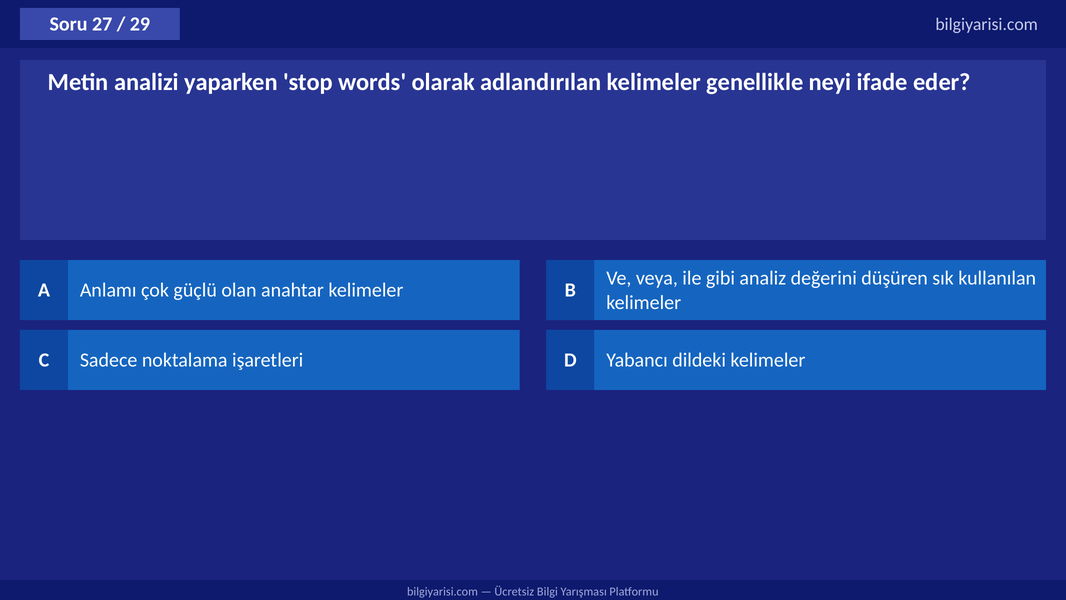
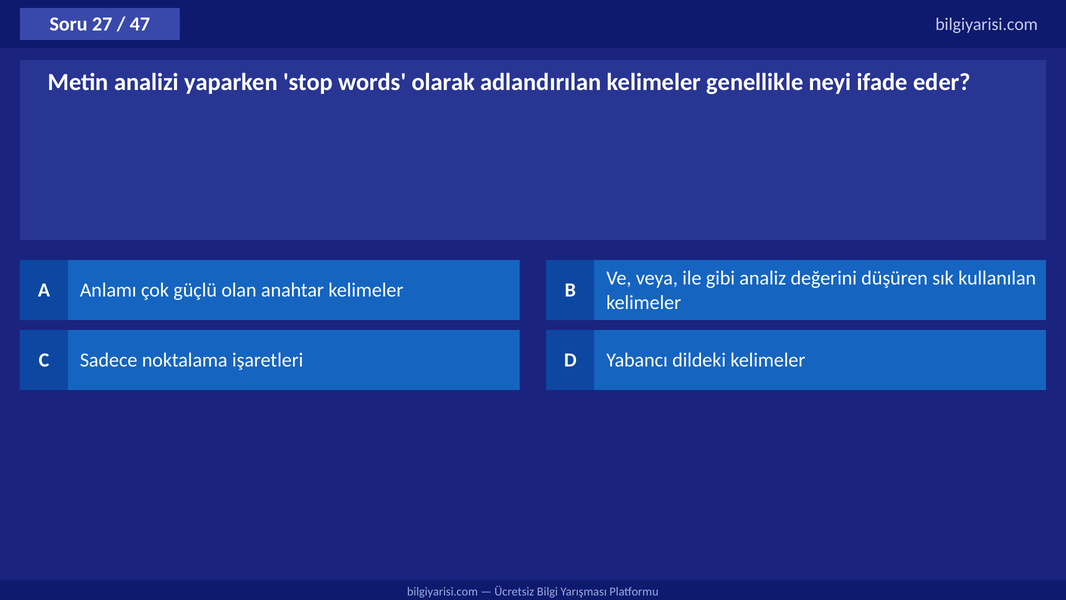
29: 29 -> 47
